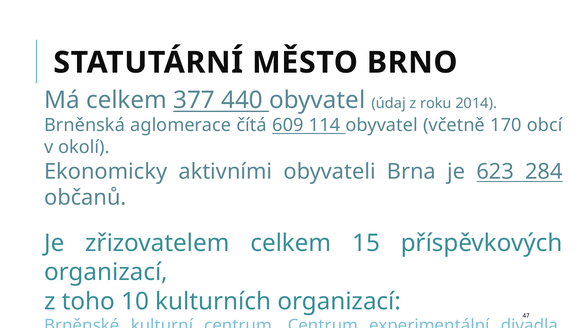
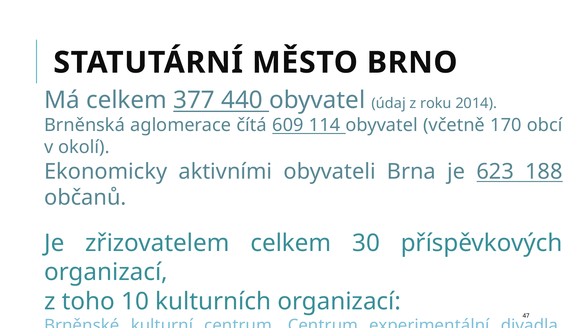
284: 284 -> 188
15: 15 -> 30
